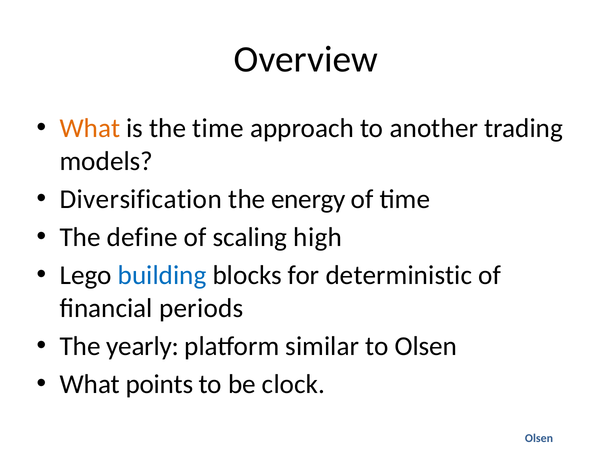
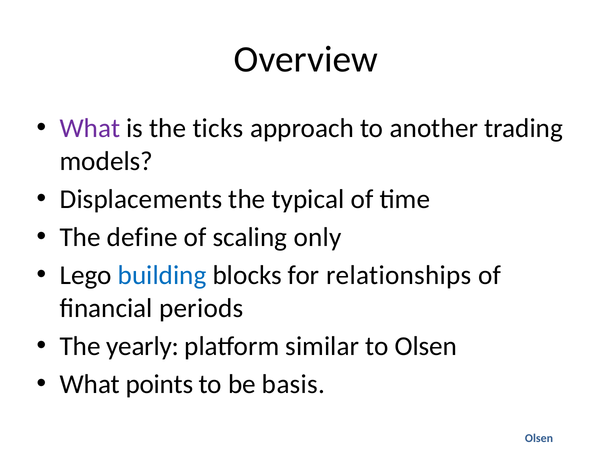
What at (90, 128) colour: orange -> purple
the time: time -> ticks
Diversification: Diversification -> Displacements
energy: energy -> typical
high: high -> only
deterministic: deterministic -> relationships
clock: clock -> basis
